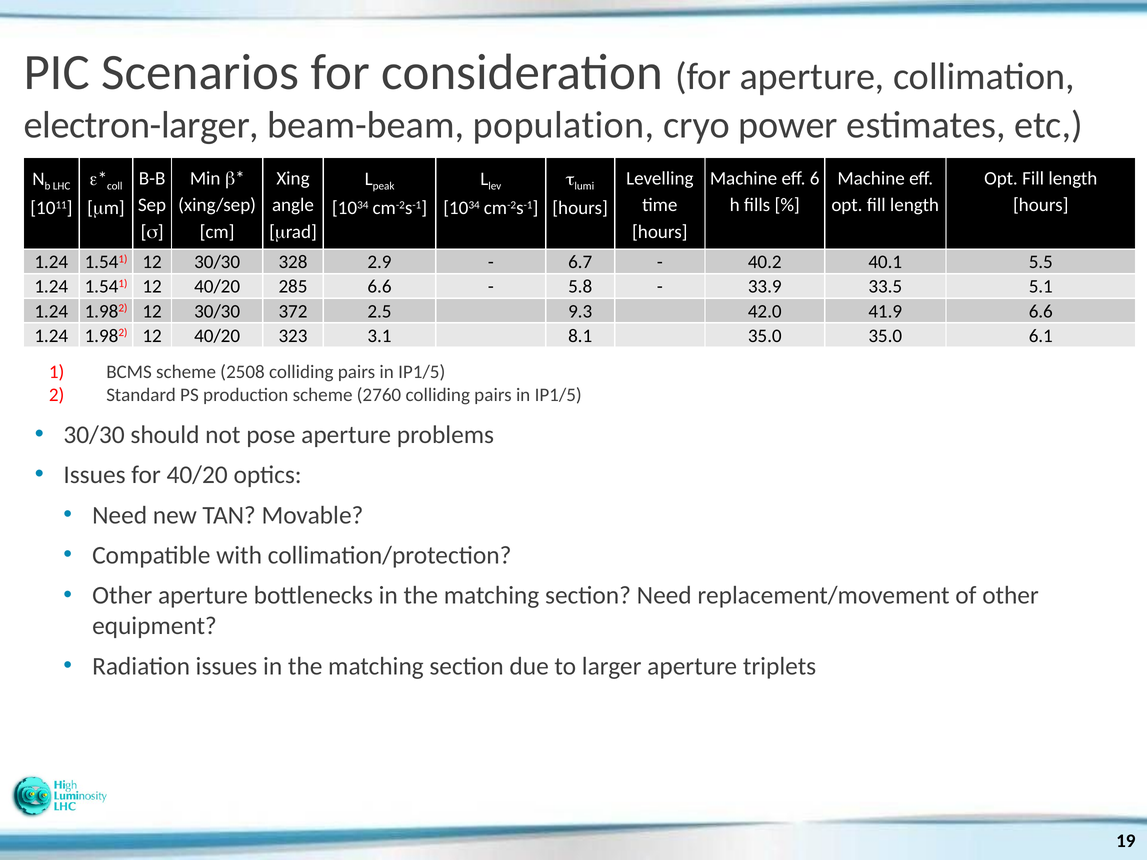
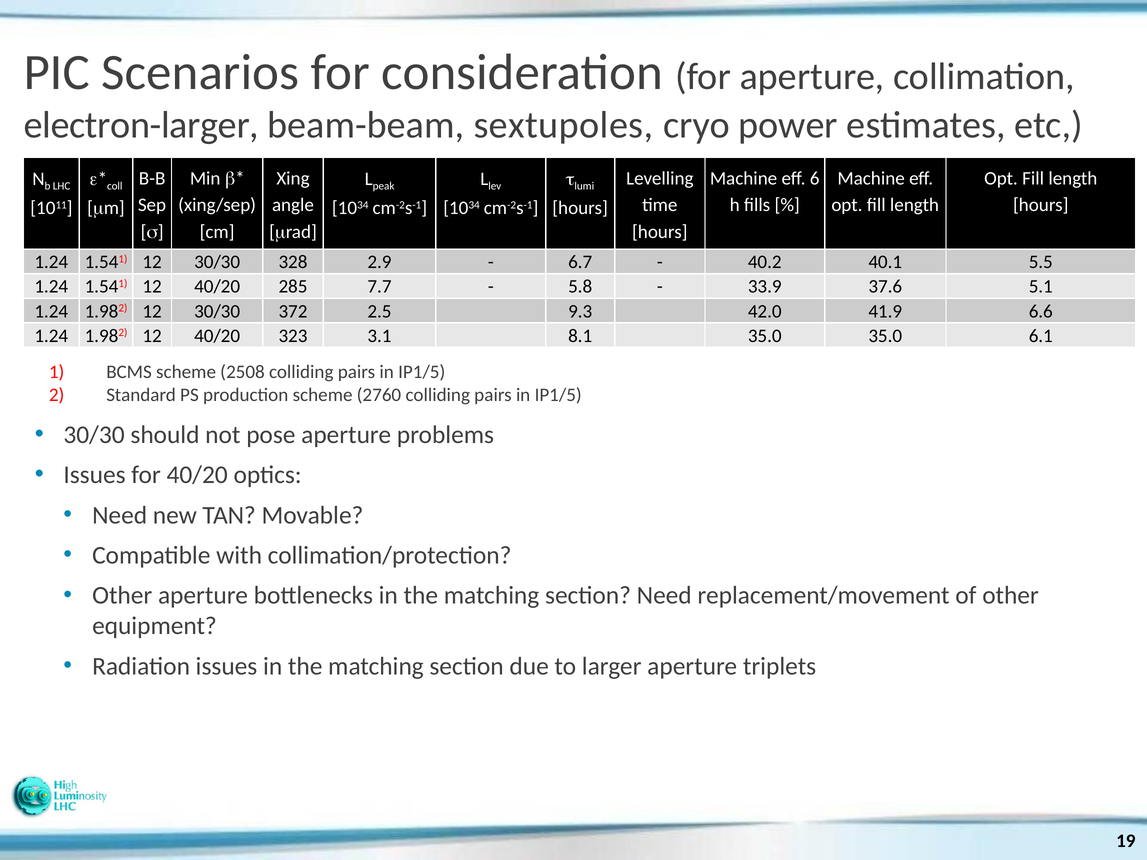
population: population -> sextupoles
285 6.6: 6.6 -> 7.7
33.5: 33.5 -> 37.6
